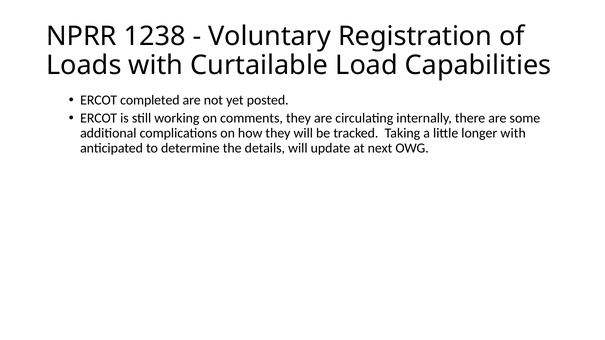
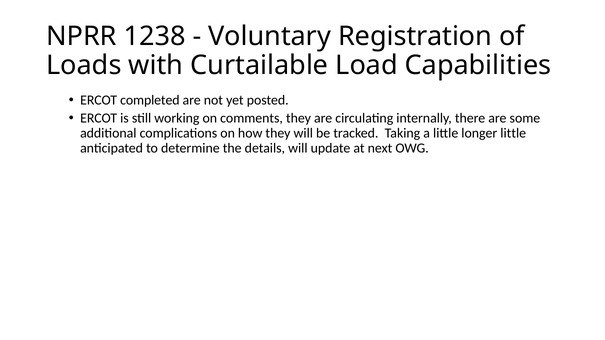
longer with: with -> little
